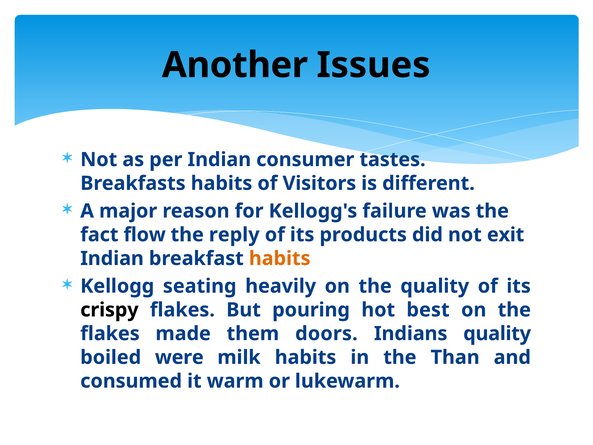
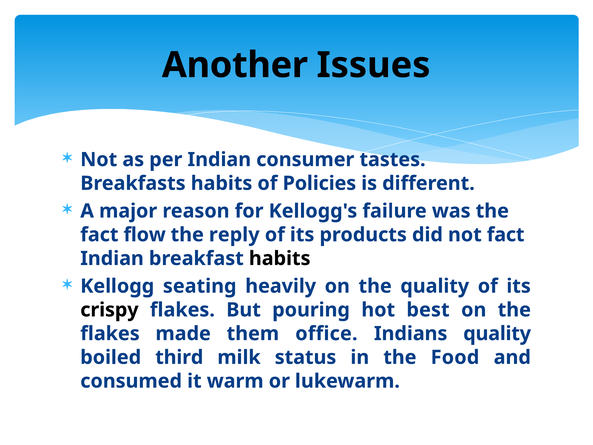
Visitors: Visitors -> Policies
not exit: exit -> fact
habits at (280, 258) colour: orange -> black
doors: doors -> office
were: were -> third
milk habits: habits -> status
Than: Than -> Food
